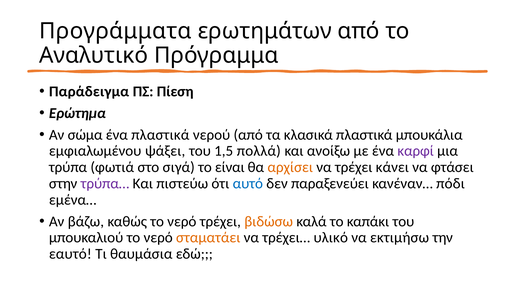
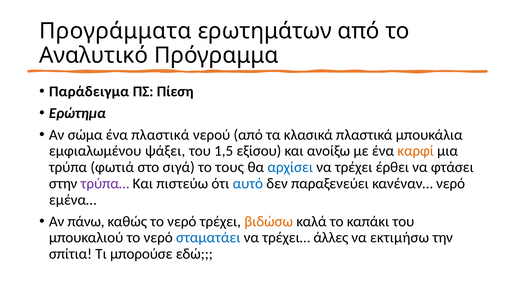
πολλά: πολλά -> εξίσου
καρφί colour: purple -> orange
είναι: είναι -> τους
αρχίσει colour: orange -> blue
κάνει: κάνει -> έρθει
κανέναν… πόδι: πόδι -> νερό
βάζω: βάζω -> πάνω
σταματάει colour: orange -> blue
υλικό: υλικό -> άλλες
εαυτό: εαυτό -> σπίτια
θαυμάσια: θαυμάσια -> μπορούσε
